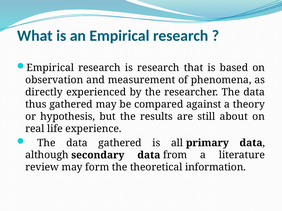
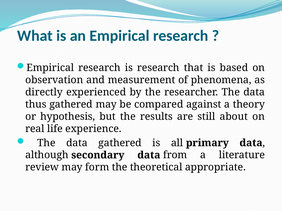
information: information -> appropriate
